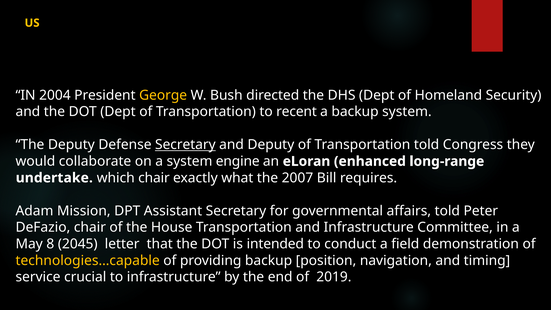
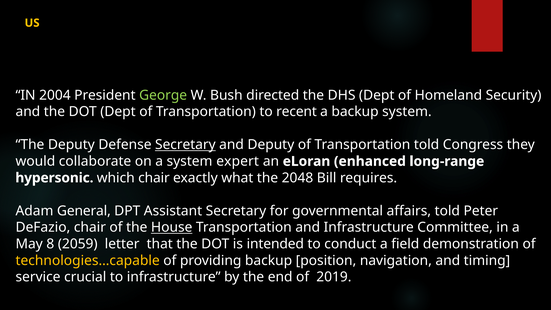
George colour: yellow -> light green
engine: engine -> expert
undertake: undertake -> hypersonic
2007: 2007 -> 2048
Mission: Mission -> General
House underline: none -> present
2045: 2045 -> 2059
